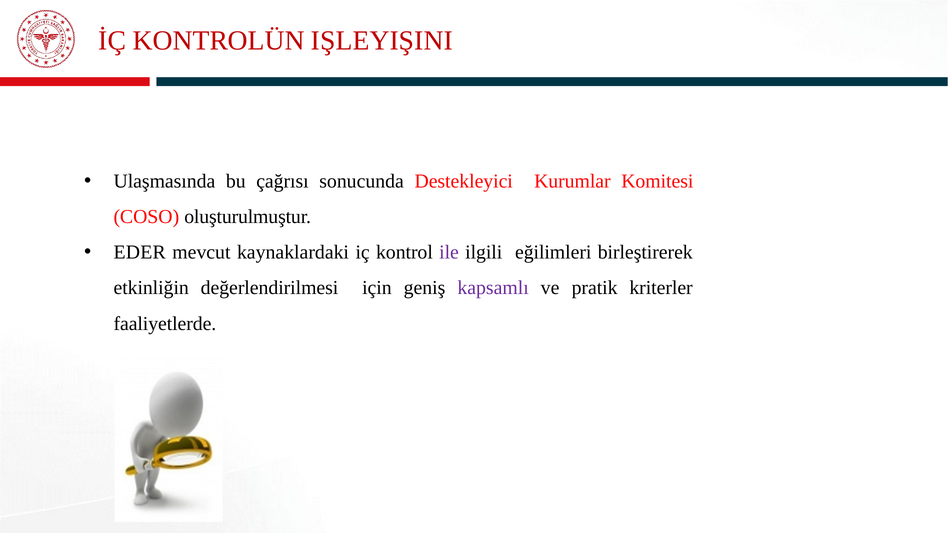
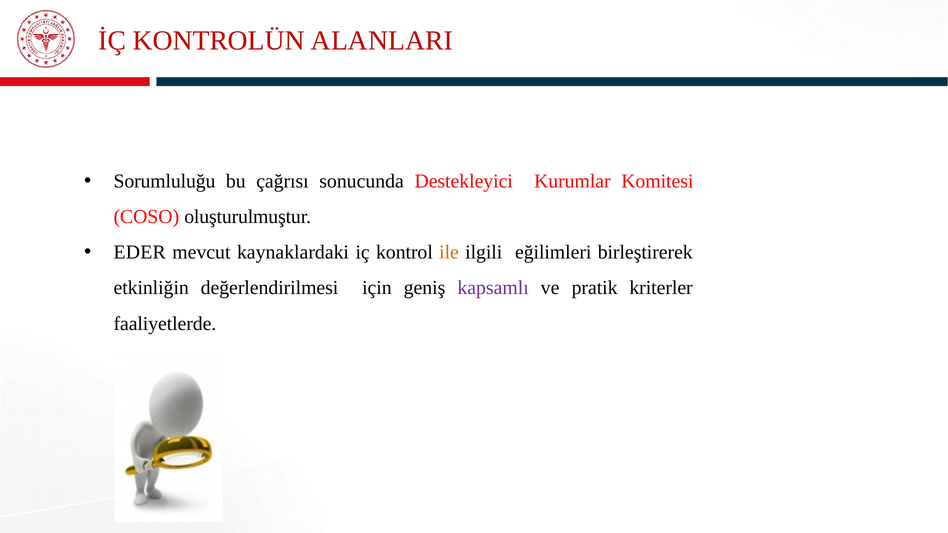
IŞLEYIŞINI: IŞLEYIŞINI -> ALANLARI
Ulaşmasında: Ulaşmasında -> Sorumluluğu
ile colour: purple -> orange
